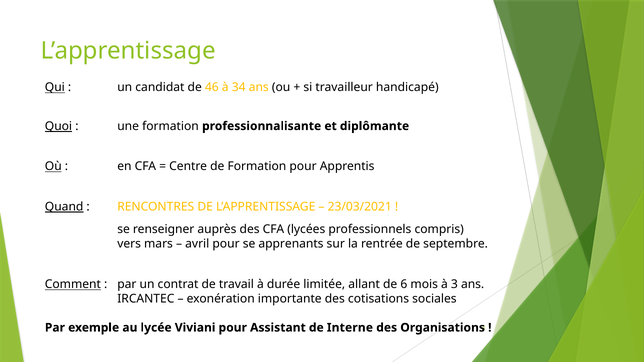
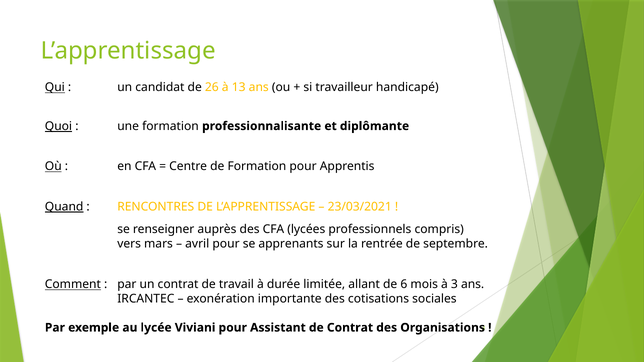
46: 46 -> 26
34: 34 -> 13
de Interne: Interne -> Contrat
